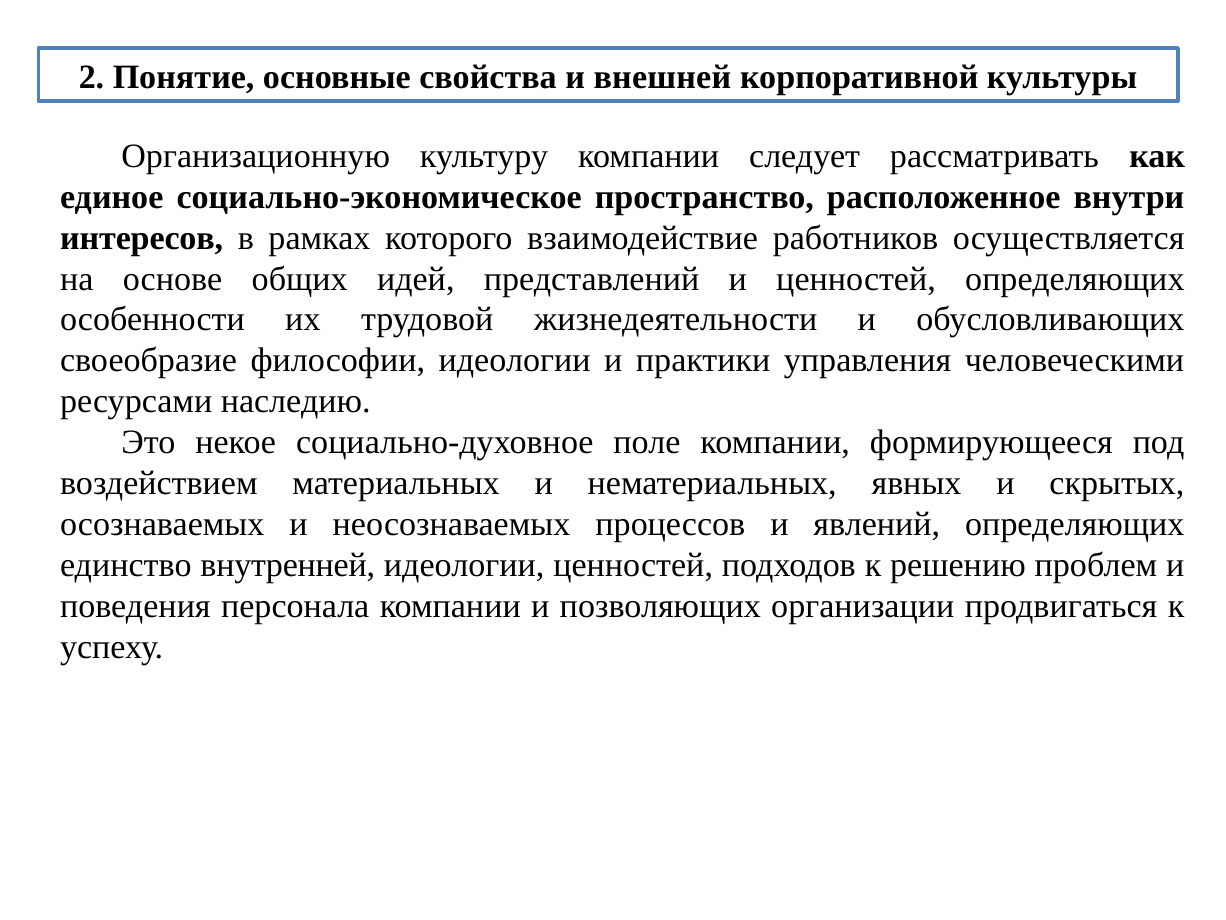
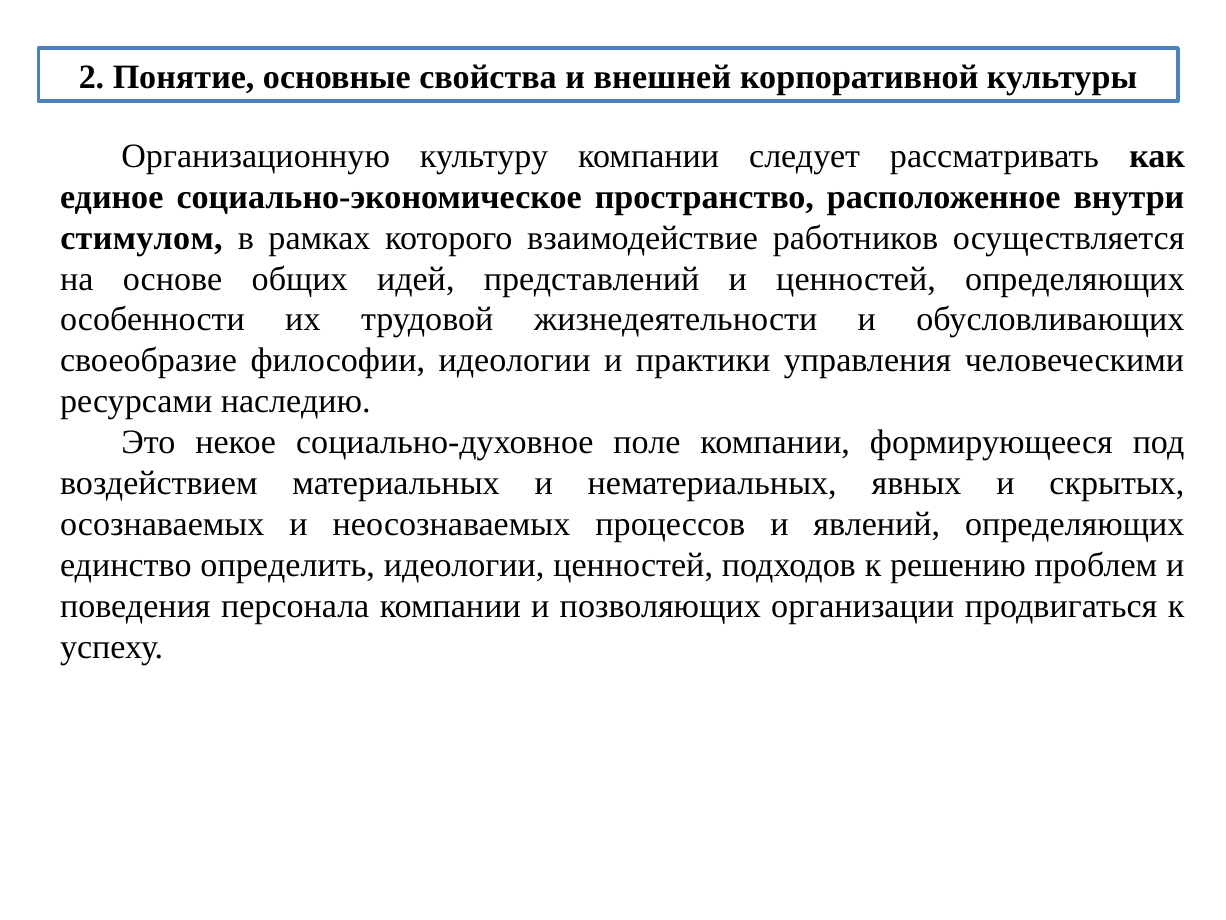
интересов: интересов -> стимулом
внутренней: внутренней -> определить
